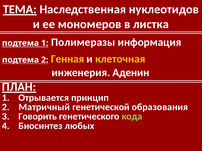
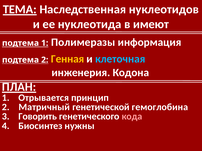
мономеров: мономеров -> нуклеотида
листка: листка -> имеют
клеточная colour: yellow -> light blue
Аденин: Аденин -> Кодона
образования: образования -> гемоглобина
кода colour: light green -> pink
любых: любых -> нужны
